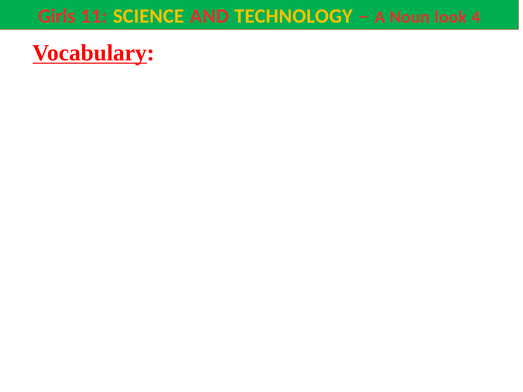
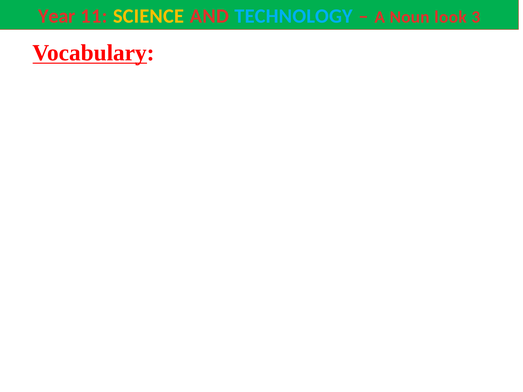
Girls: Girls -> Year
TECHNOLOGY colour: yellow -> light blue
4: 4 -> 3
